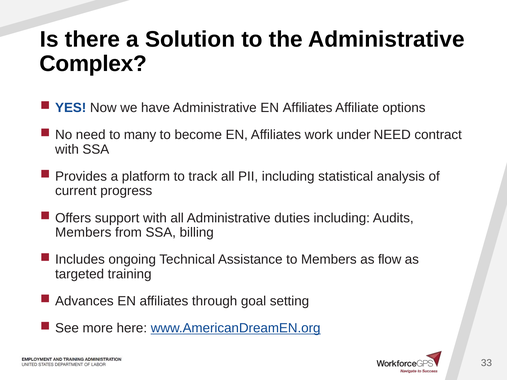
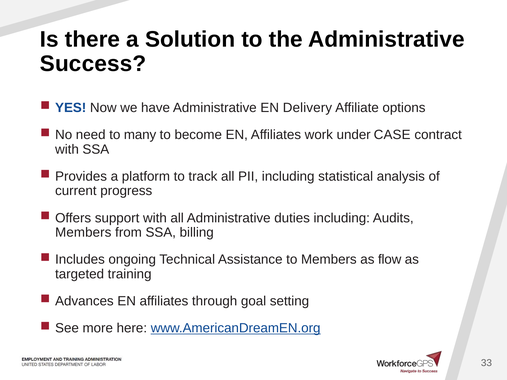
Complex: Complex -> Success
Administrative EN Affiliates: Affiliates -> Delivery
under NEED: NEED -> CASE
